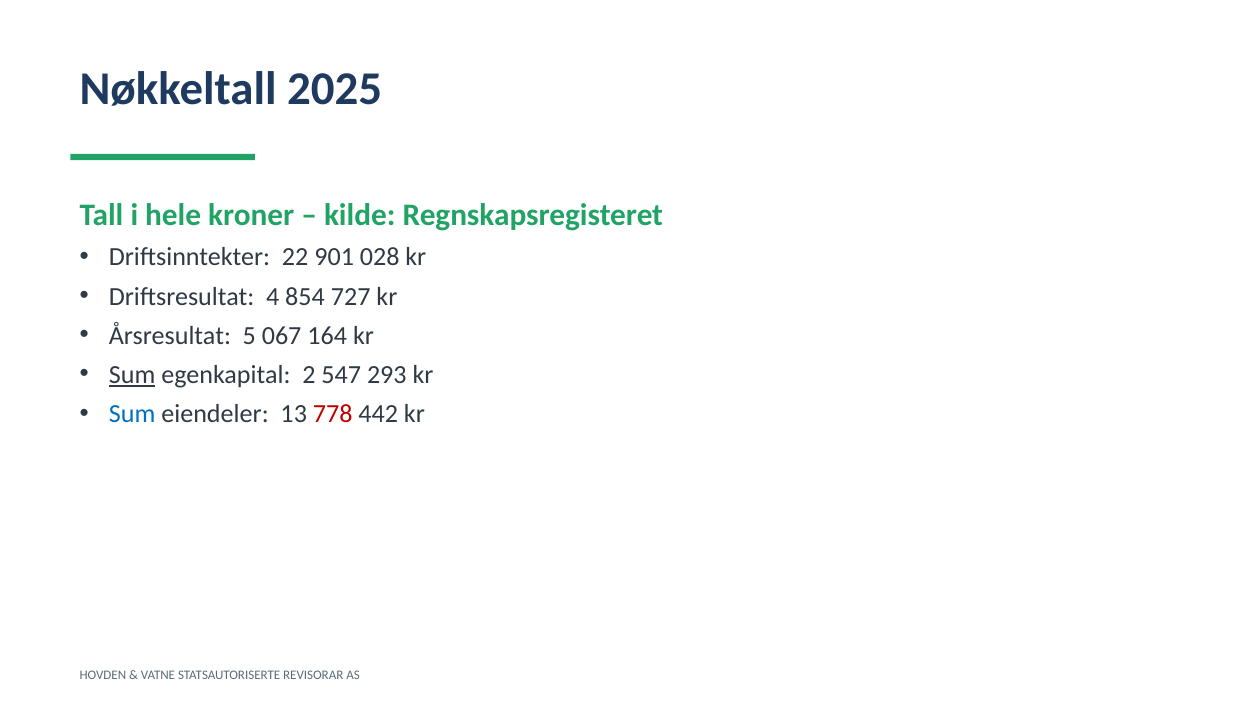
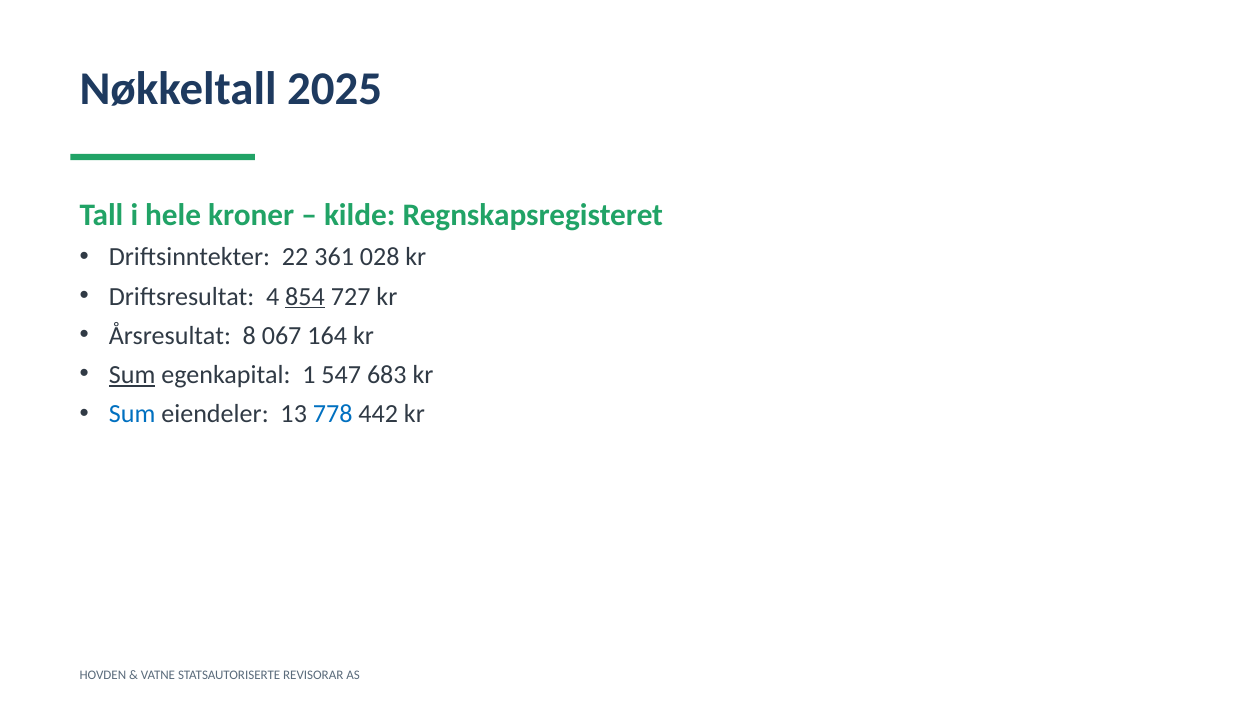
901: 901 -> 361
854 underline: none -> present
5: 5 -> 8
2: 2 -> 1
293: 293 -> 683
778 colour: red -> blue
